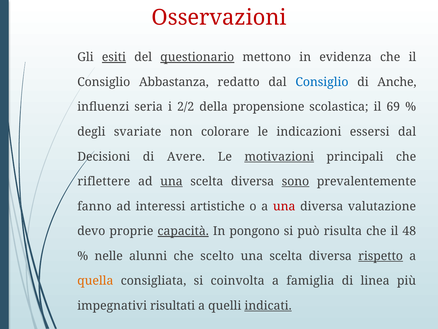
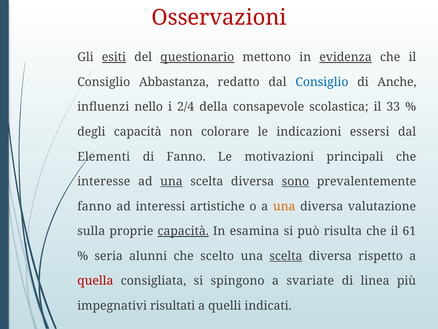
evidenza underline: none -> present
seria: seria -> nello
2/2: 2/2 -> 2/4
propensione: propensione -> consapevole
69: 69 -> 33
degli svariate: svariate -> capacità
Decisioni: Decisioni -> Elementi
di Avere: Avere -> Fanno
motivazioni underline: present -> none
riflettere: riflettere -> interesse
una at (284, 206) colour: red -> orange
devo: devo -> sulla
pongono: pongono -> esamina
48: 48 -> 61
nelle: nelle -> seria
scelta at (286, 256) underline: none -> present
rispetto underline: present -> none
quella colour: orange -> red
coinvolta: coinvolta -> spingono
famiglia: famiglia -> svariate
indicati underline: present -> none
